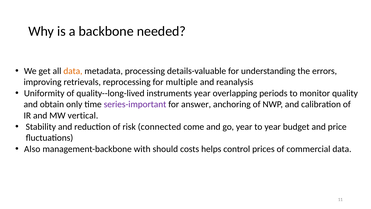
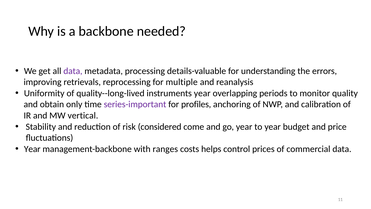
data at (73, 71) colour: orange -> purple
answer: answer -> profiles
connected: connected -> considered
Also at (32, 149): Also -> Year
should: should -> ranges
